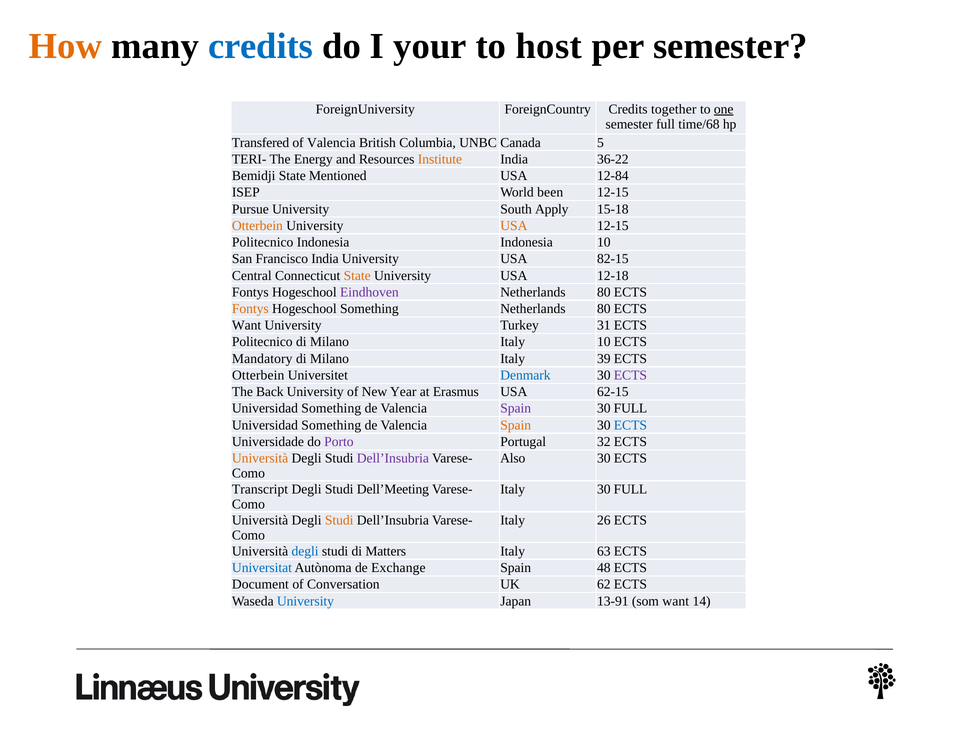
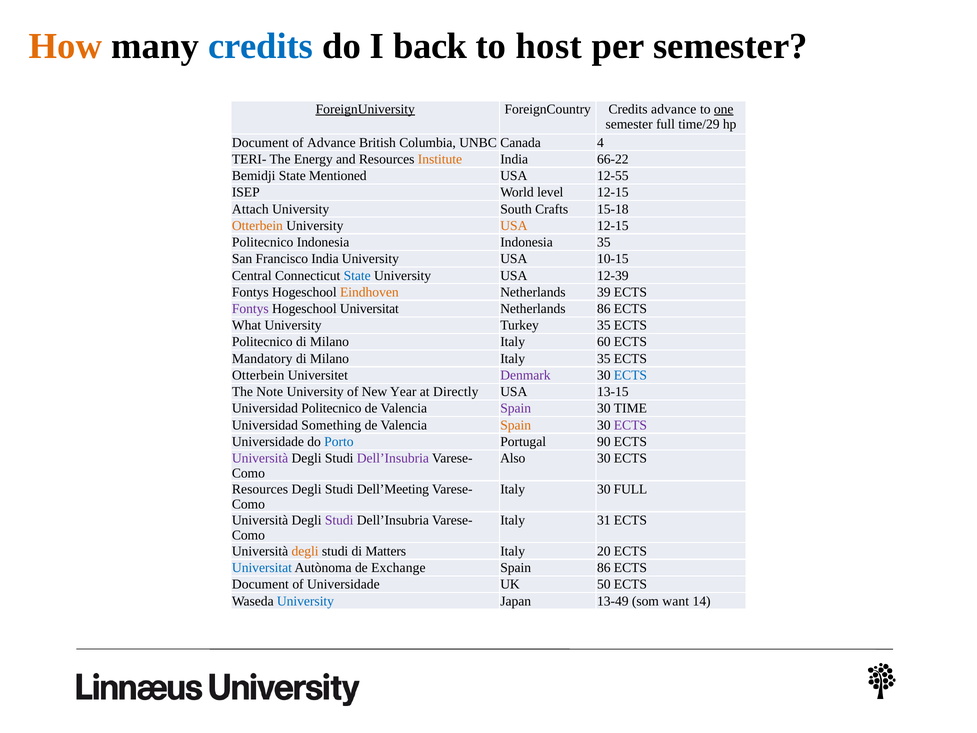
your: your -> back
ForeignUniversity underline: none -> present
Credits together: together -> advance
time/68: time/68 -> time/29
Transfered at (261, 142): Transfered -> Document
of Valencia: Valencia -> Advance
5: 5 -> 4
36-22: 36-22 -> 66-22
12-84: 12-84 -> 12-55
been: been -> level
Pursue: Pursue -> Attach
Apply: Apply -> Crafts
Indonesia 10: 10 -> 35
82-15: 82-15 -> 10-15
State at (357, 275) colour: orange -> blue
12-18: 12-18 -> 12-39
Eindhoven colour: purple -> orange
80 at (604, 292): 80 -> 39
Fontys at (250, 309) colour: orange -> purple
Hogeschool Something: Something -> Universitat
80 at (604, 309): 80 -> 86
Want at (247, 325): Want -> What
Turkey 31: 31 -> 35
Italy 10: 10 -> 60
Italy 39: 39 -> 35
Denmark colour: blue -> purple
ECTS at (630, 375) colour: purple -> blue
Back: Back -> Note
Erasmus: Erasmus -> Directly
62-15: 62-15 -> 13-15
Something at (331, 408): Something -> Politecnico
FULL at (630, 408): FULL -> TIME
ECTS at (630, 425) colour: blue -> purple
Porto colour: purple -> blue
32: 32 -> 90
Università at (260, 458) colour: orange -> purple
Transcript at (260, 489): Transcript -> Resources
Studi at (339, 520) colour: orange -> purple
26: 26 -> 31
degli at (305, 551) colour: blue -> orange
63: 63 -> 20
Spain 48: 48 -> 86
of Conversation: Conversation -> Universidade
62: 62 -> 50
13-91: 13-91 -> 13-49
